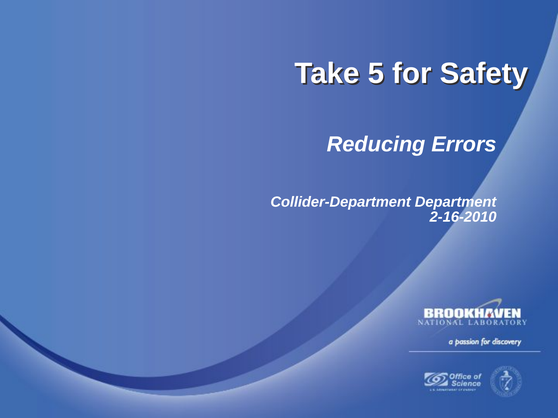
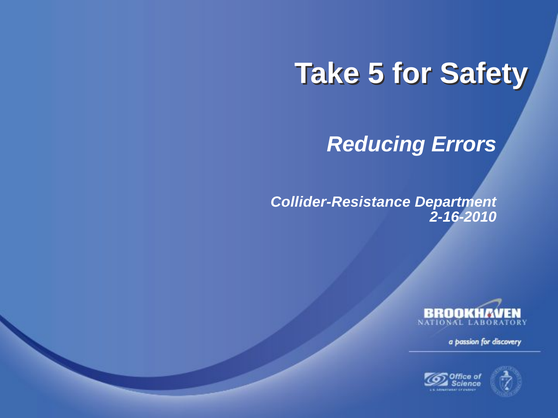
Collider-Department: Collider-Department -> Collider-Resistance
